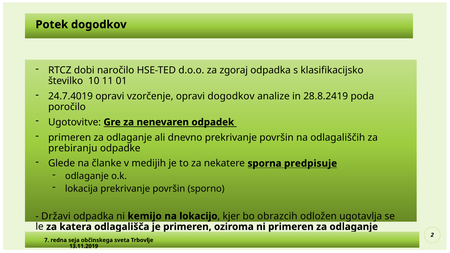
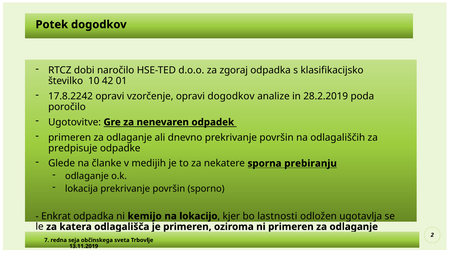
11: 11 -> 42
24.7.4019: 24.7.4019 -> 17.8.2242
28.8.2419: 28.8.2419 -> 28.2.2019
prebiranju: prebiranju -> predpisuje
predpisuje: predpisuje -> prebiranju
Državi: Državi -> Enkrat
obrazcih: obrazcih -> lastnosti
